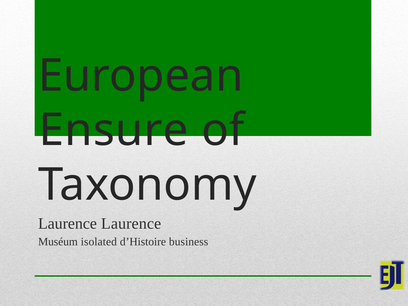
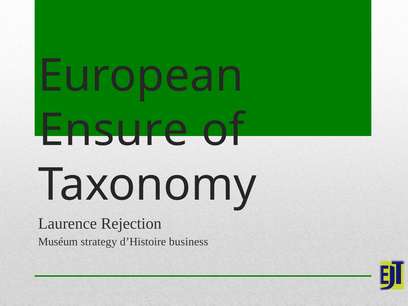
Laurence Laurence: Laurence -> Rejection
isolated: isolated -> strategy
